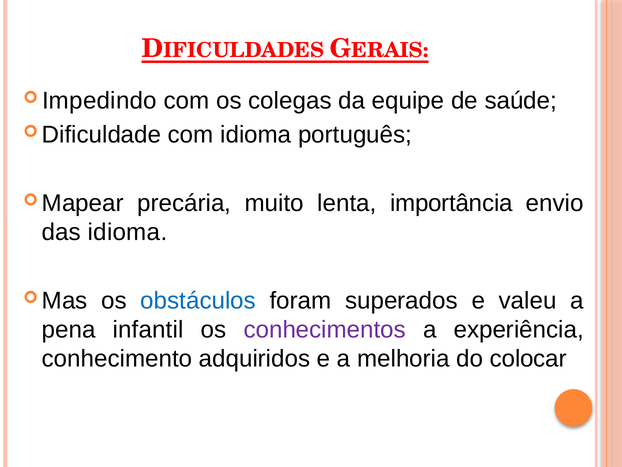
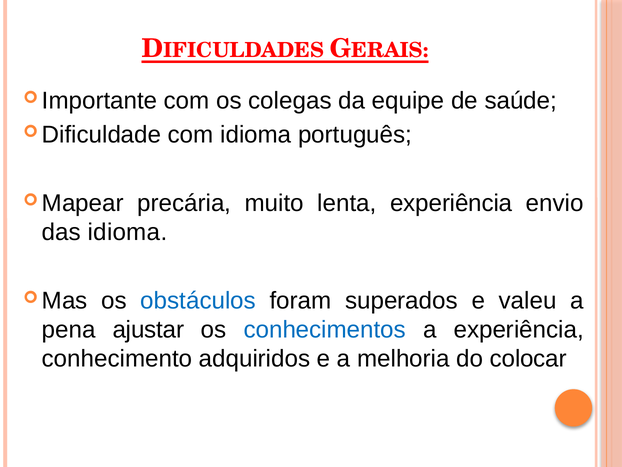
Impedindo: Impedindo -> Importante
lenta importância: importância -> experiência
infantil: infantil -> ajustar
conhecimentos colour: purple -> blue
